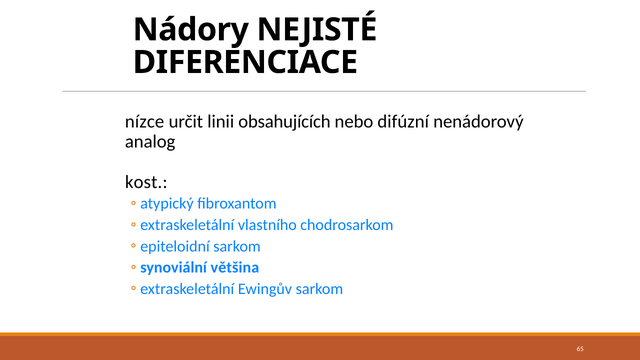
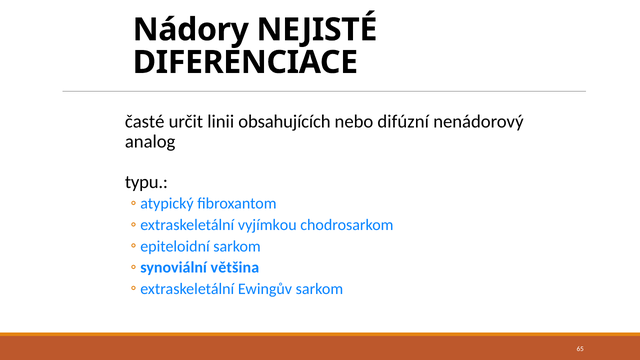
nízce: nízce -> časté
kost: kost -> typu
vlastního: vlastního -> vyjímkou
